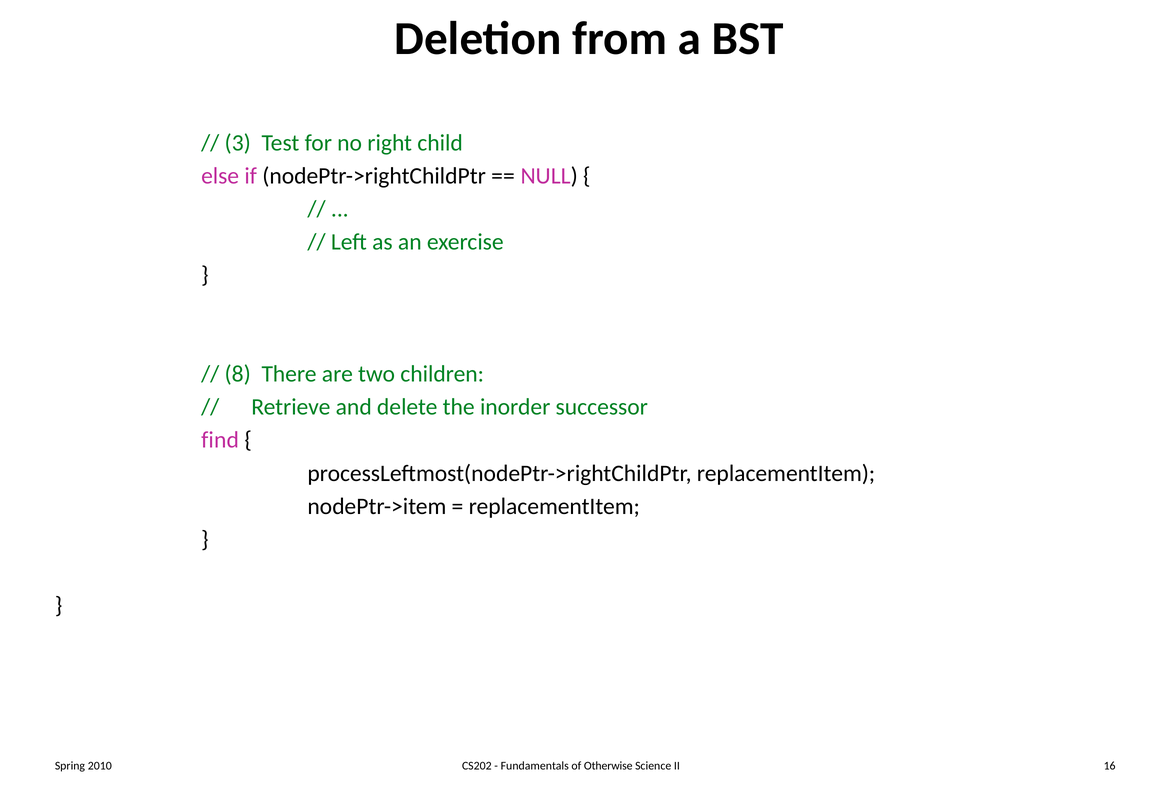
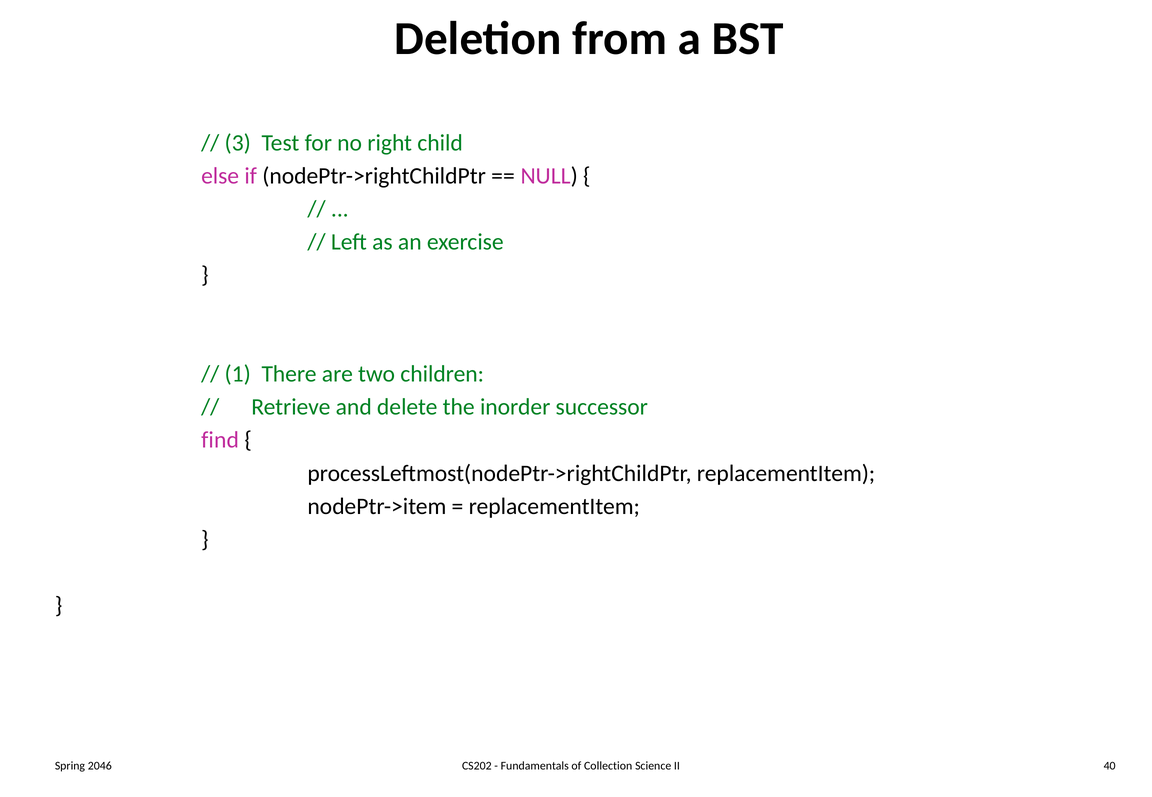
8: 8 -> 1
2010: 2010 -> 2046
Otherwise: Otherwise -> Collection
16: 16 -> 40
